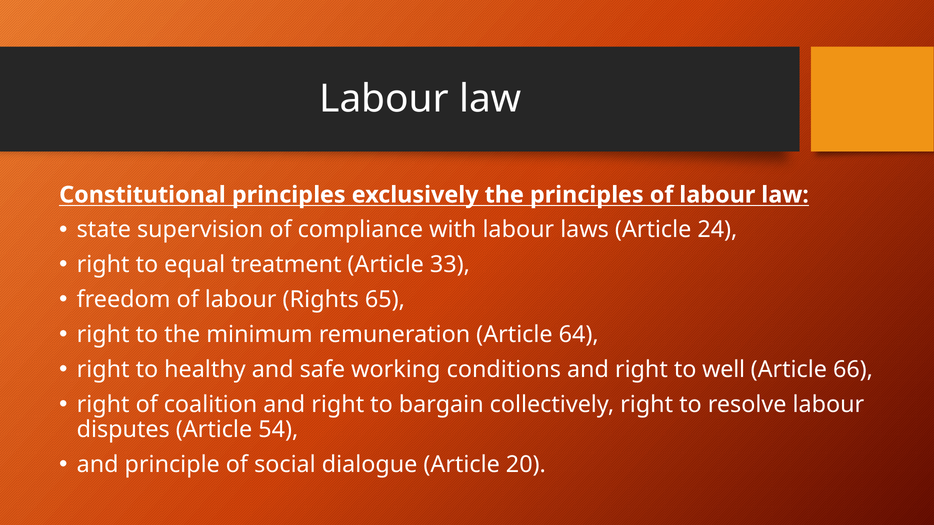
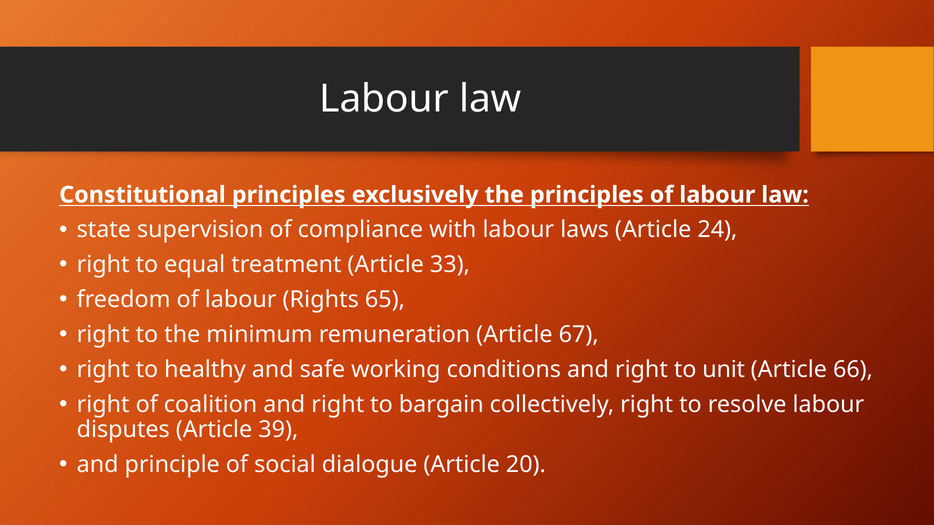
64: 64 -> 67
well: well -> unit
54: 54 -> 39
